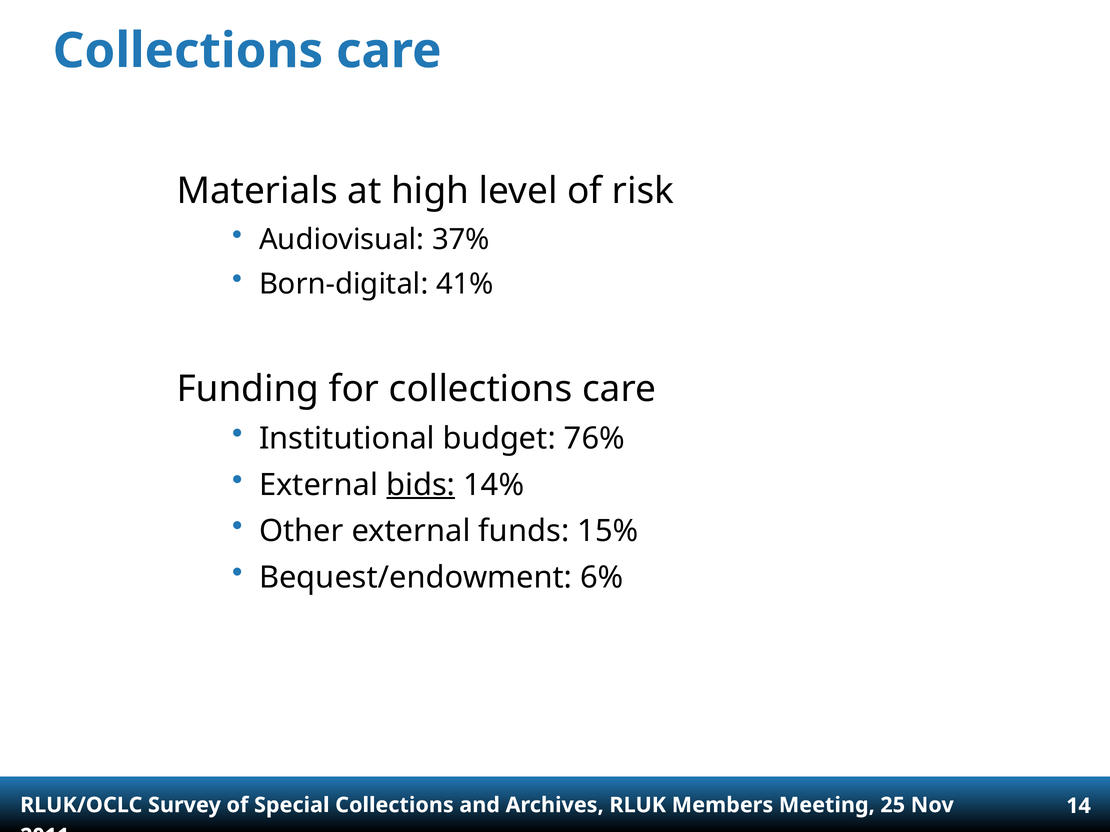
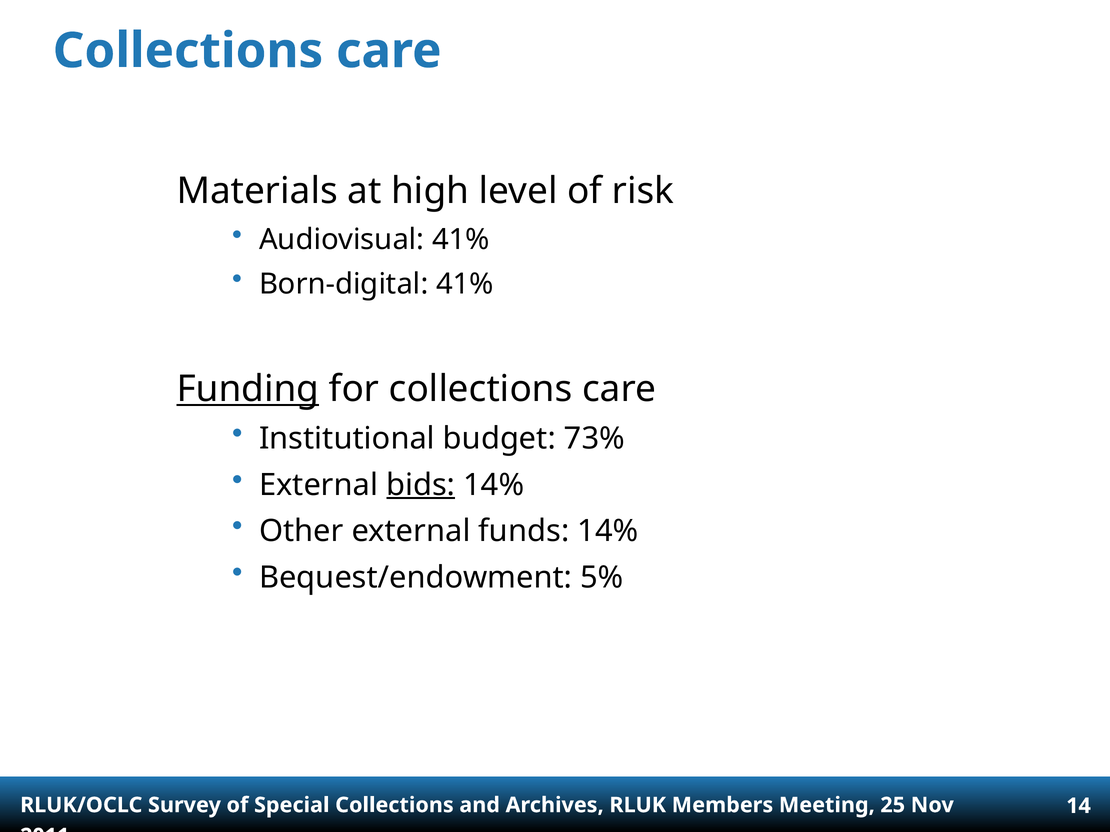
Audiovisual 37%: 37% -> 41%
Funding underline: none -> present
76%: 76% -> 73%
funds 15%: 15% -> 14%
6%: 6% -> 5%
